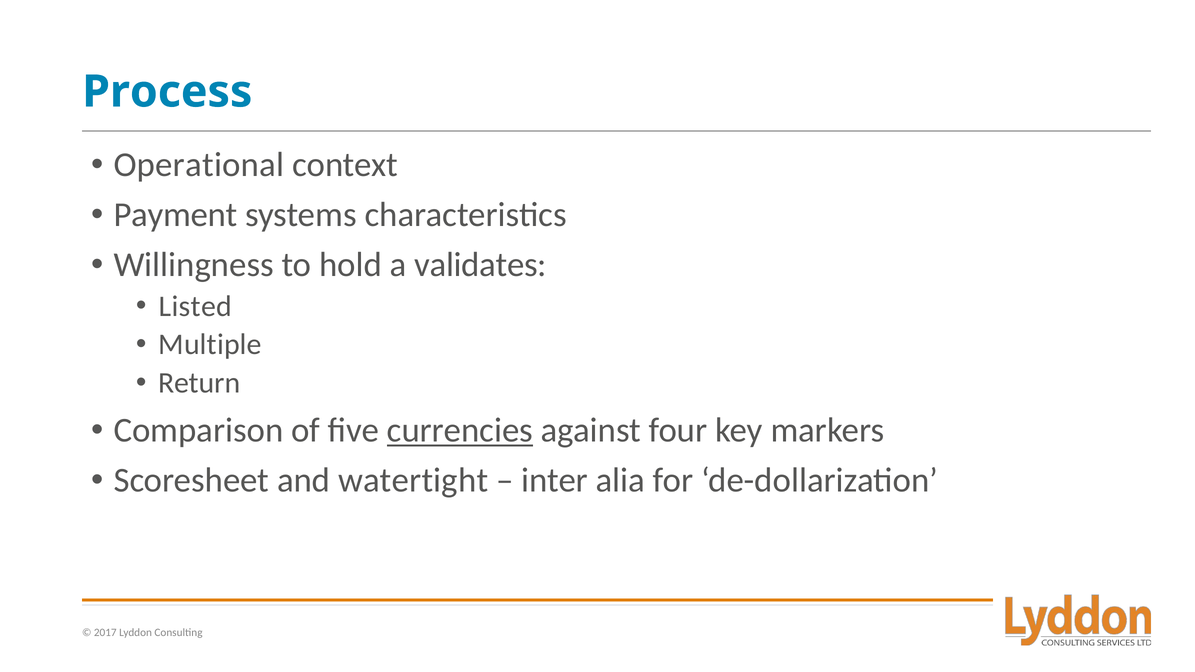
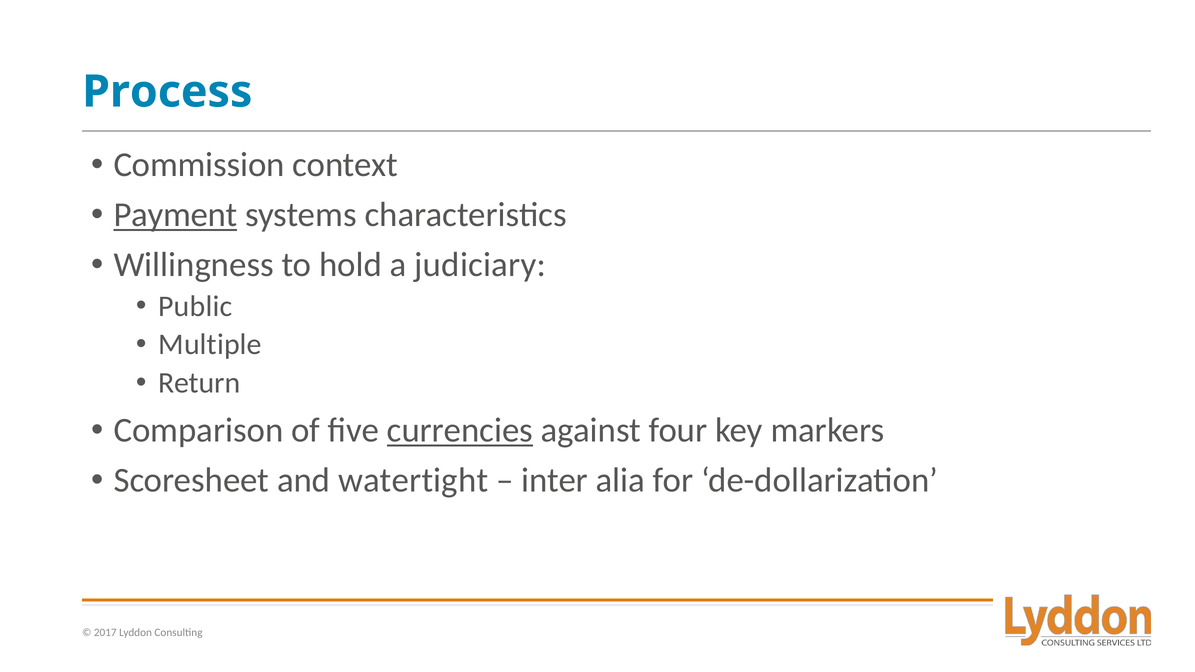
Operational: Operational -> Commission
Payment underline: none -> present
validates: validates -> judiciary
Listed: Listed -> Public
